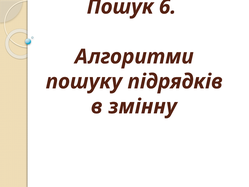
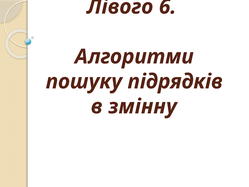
Пошук: Пошук -> Лівого
